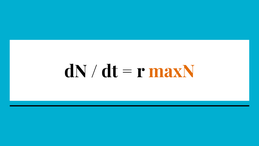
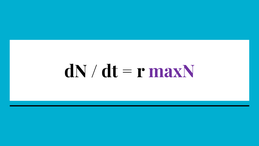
maxN colour: orange -> purple
